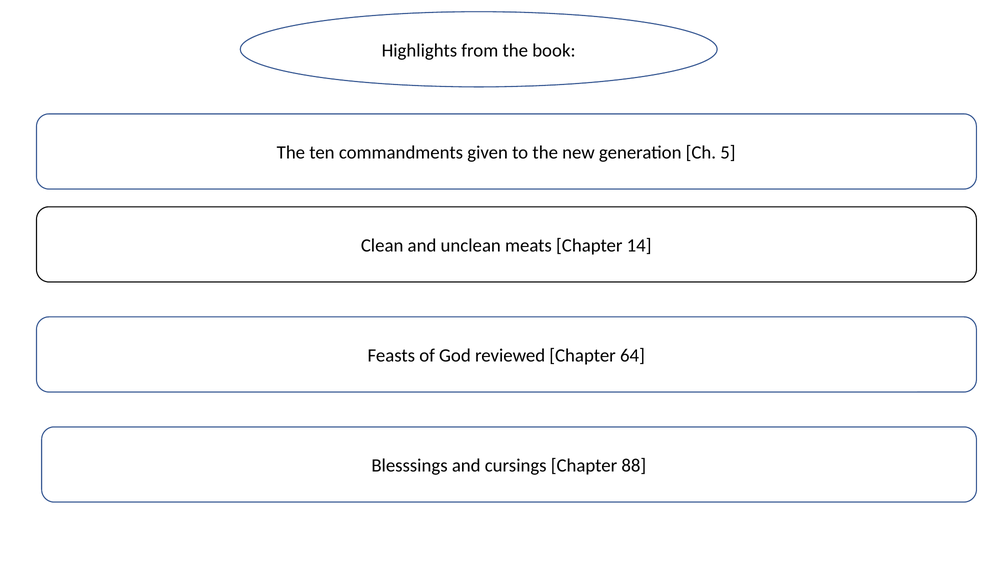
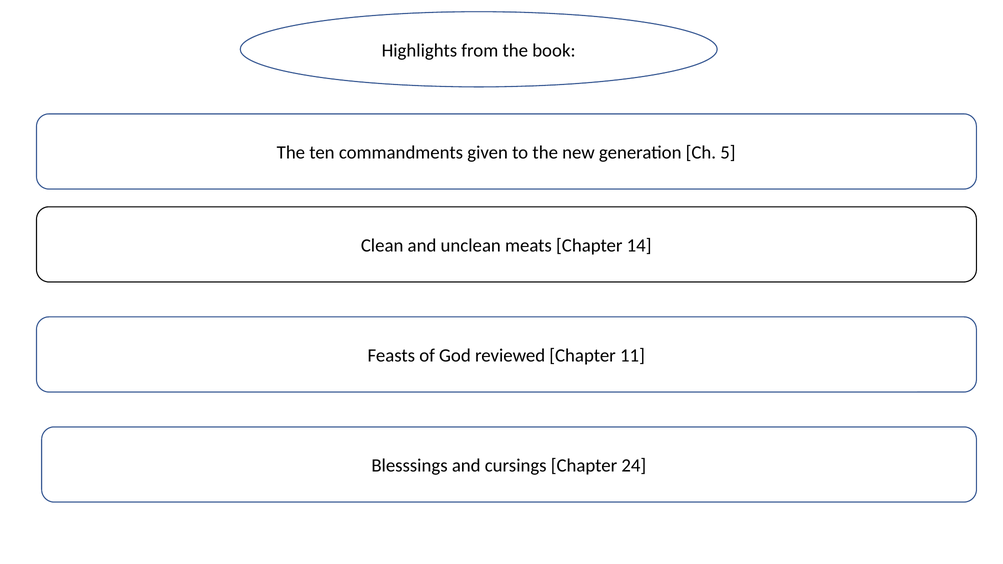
64: 64 -> 11
88: 88 -> 24
